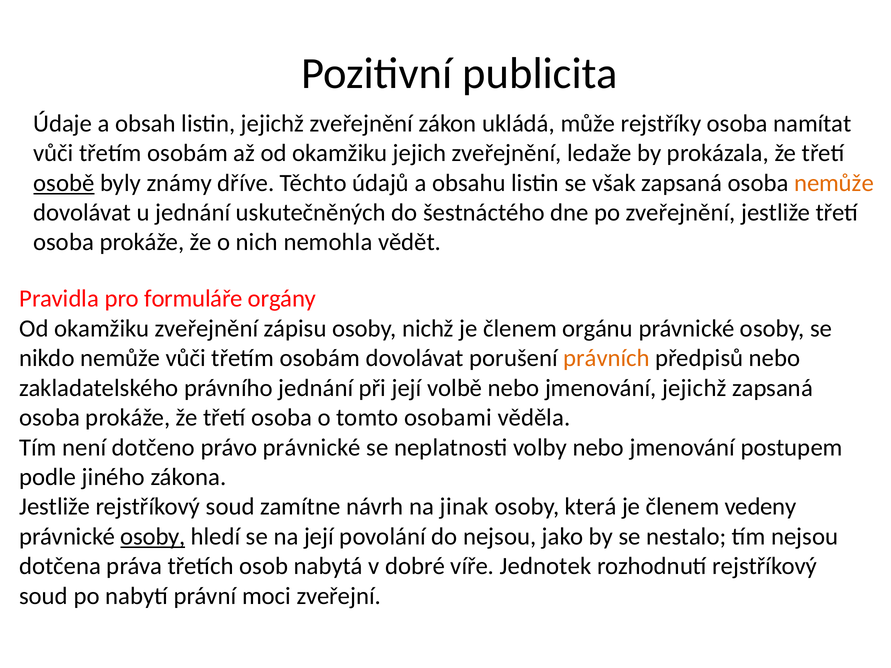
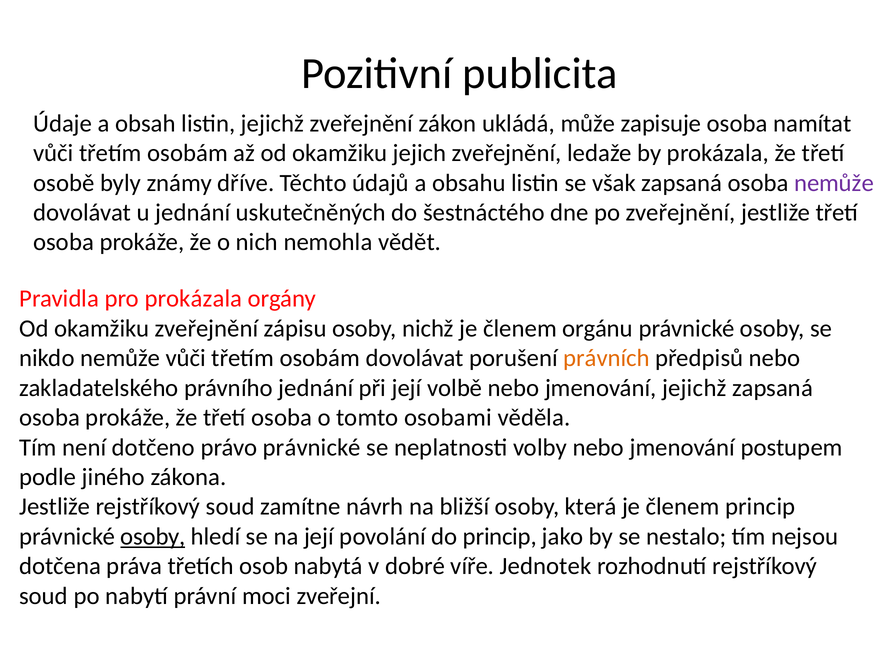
rejstříky: rejstříky -> zapisuje
osobě underline: present -> none
nemůže at (834, 183) colour: orange -> purple
pro formuláře: formuláře -> prokázala
jinak: jinak -> bližší
členem vedeny: vedeny -> princip
do nejsou: nejsou -> princip
